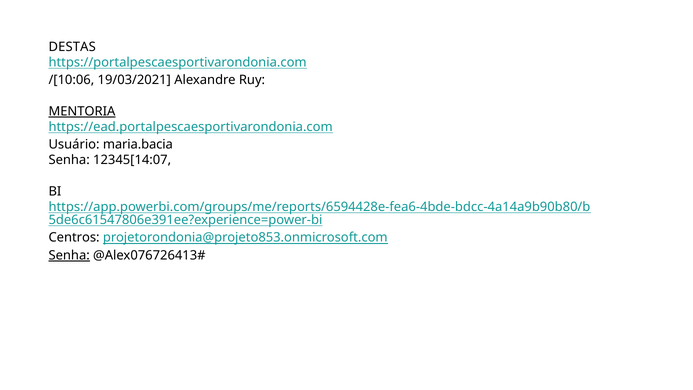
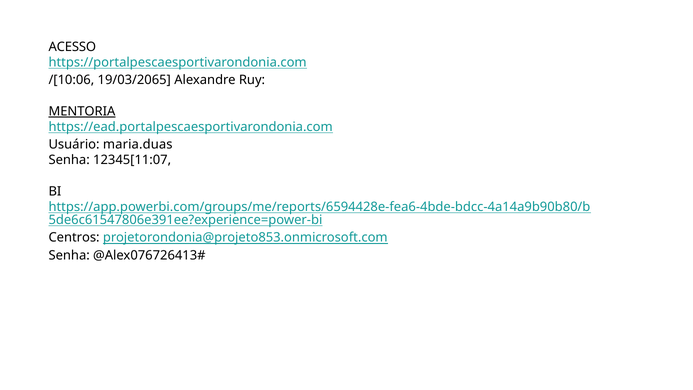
DESTAS: DESTAS -> ACESSO
19/03/2021: 19/03/2021 -> 19/03/2065
maria.bacia: maria.bacia -> maria.duas
12345[14:07: 12345[14:07 -> 12345[11:07
Senha at (69, 255) underline: present -> none
